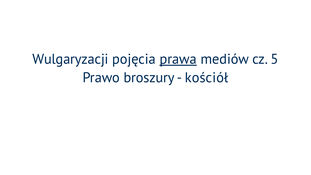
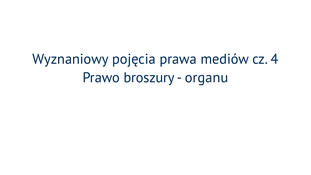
Wulgaryzacji: Wulgaryzacji -> Wyznaniowy
prawa underline: present -> none
5: 5 -> 4
kościół: kościół -> organu
